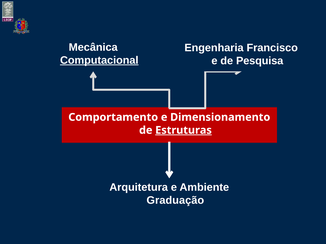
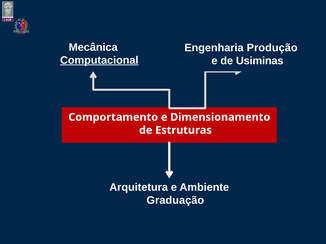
Francisco: Francisco -> Produção
Pesquisa: Pesquisa -> Usiminas
Estruturas underline: present -> none
